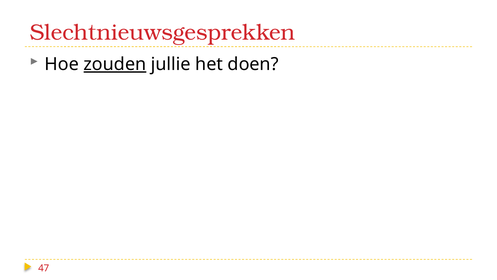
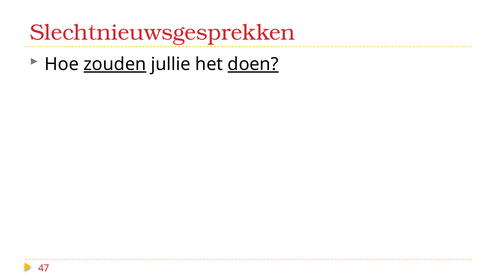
doen underline: none -> present
